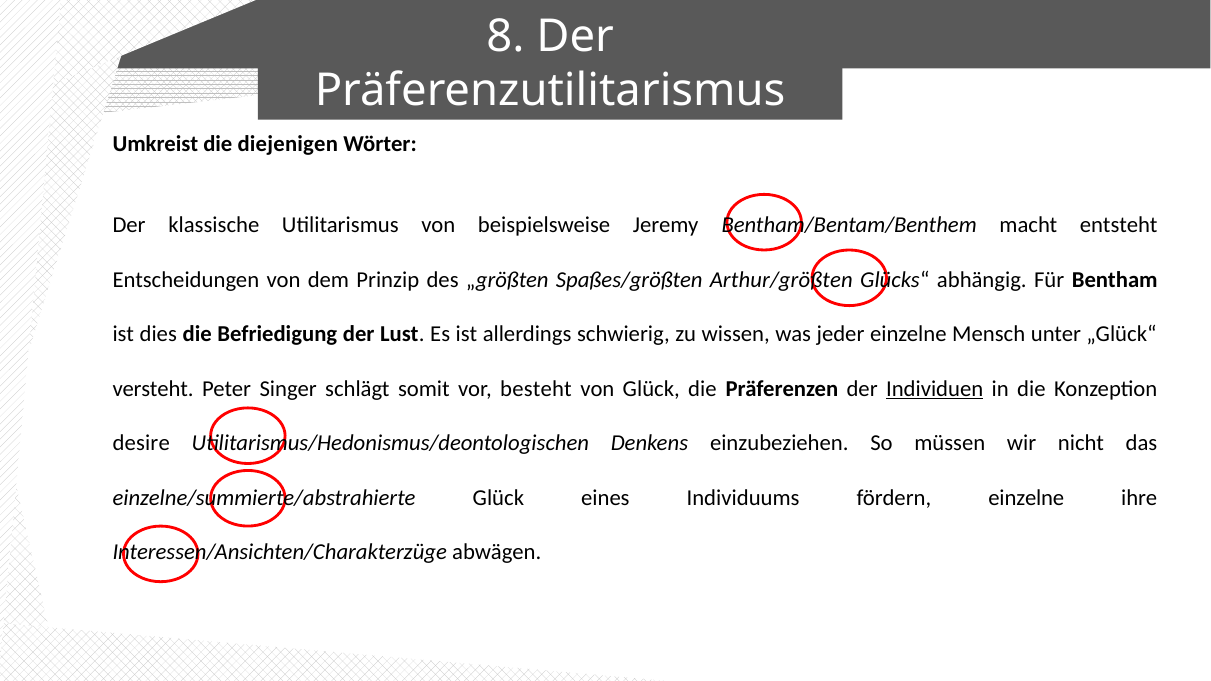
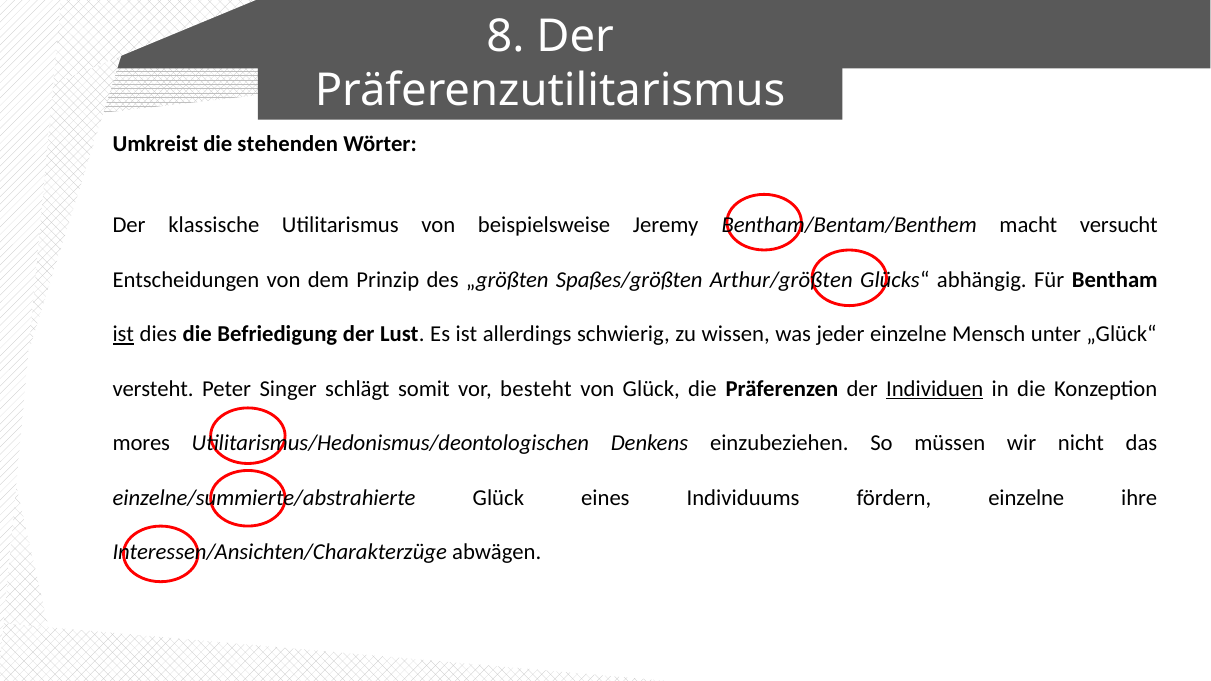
diejenigen: diejenigen -> stehenden
entsteht: entsteht -> versucht
ist at (123, 334) underline: none -> present
desire: desire -> mores
